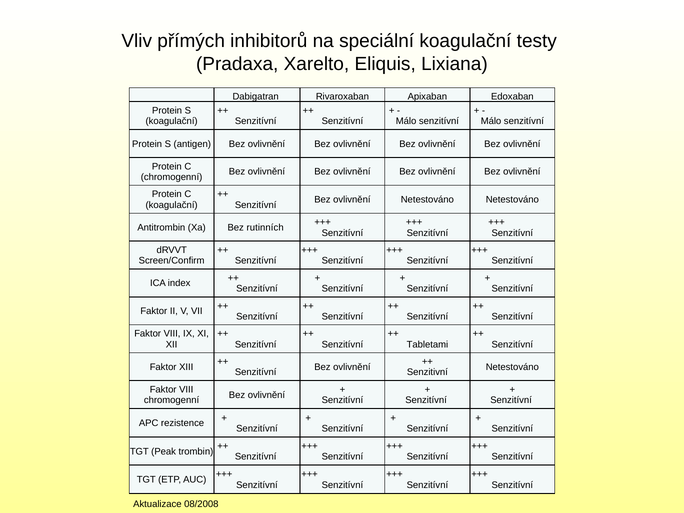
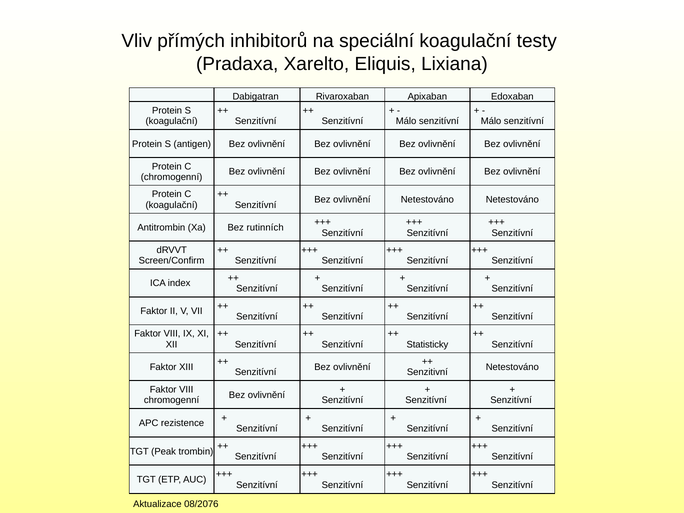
Tabletami: Tabletami -> Statisticky
08/2008: 08/2008 -> 08/2076
